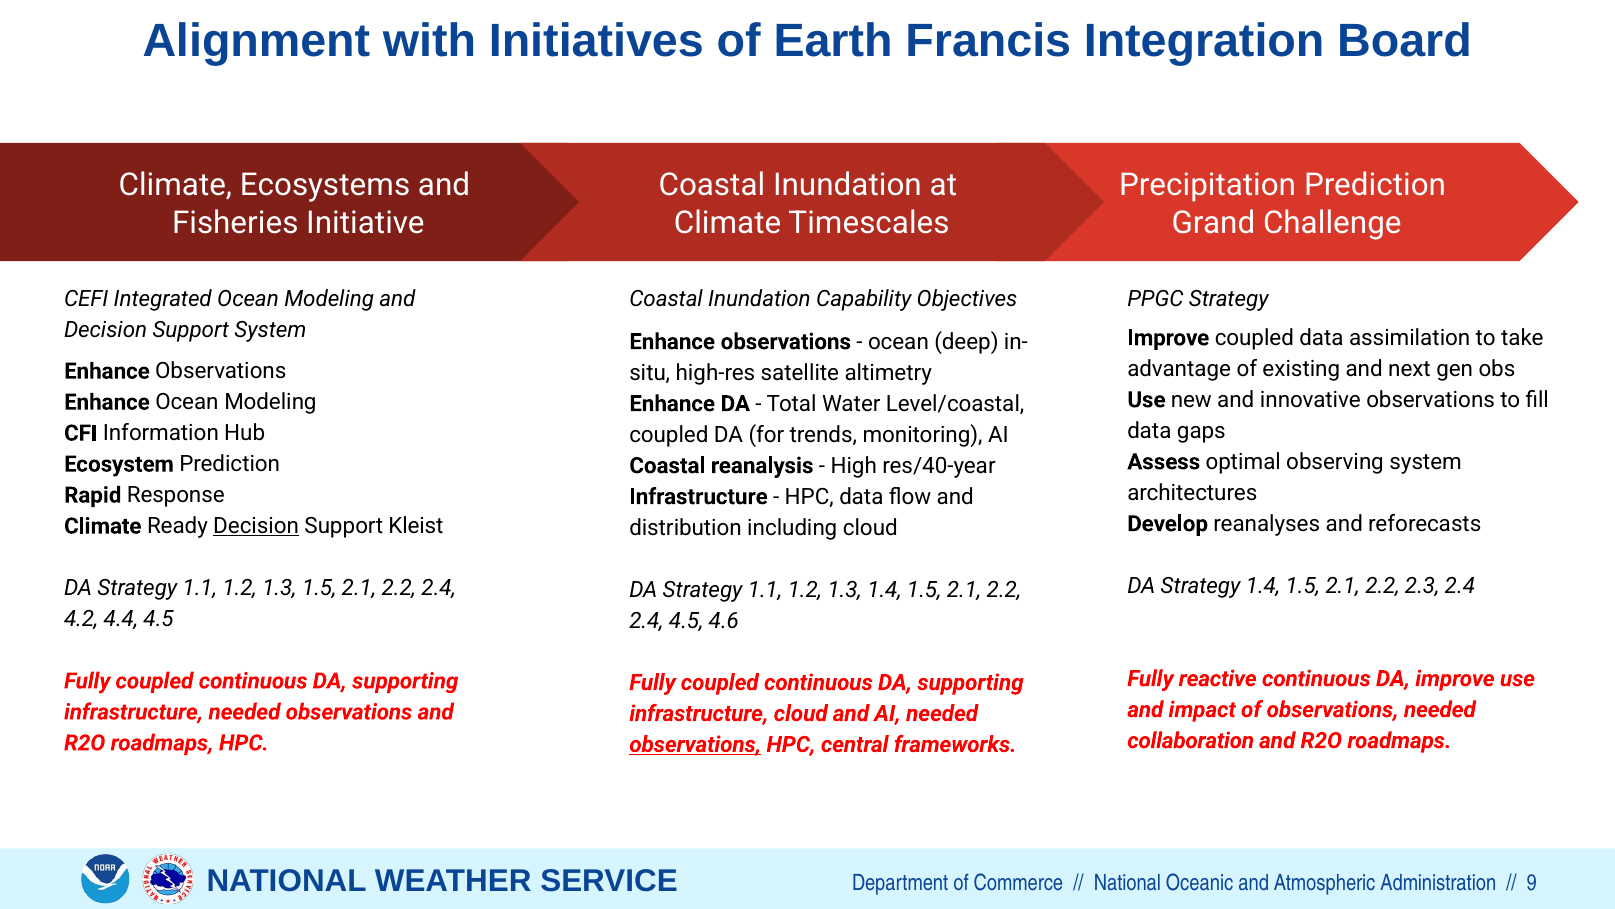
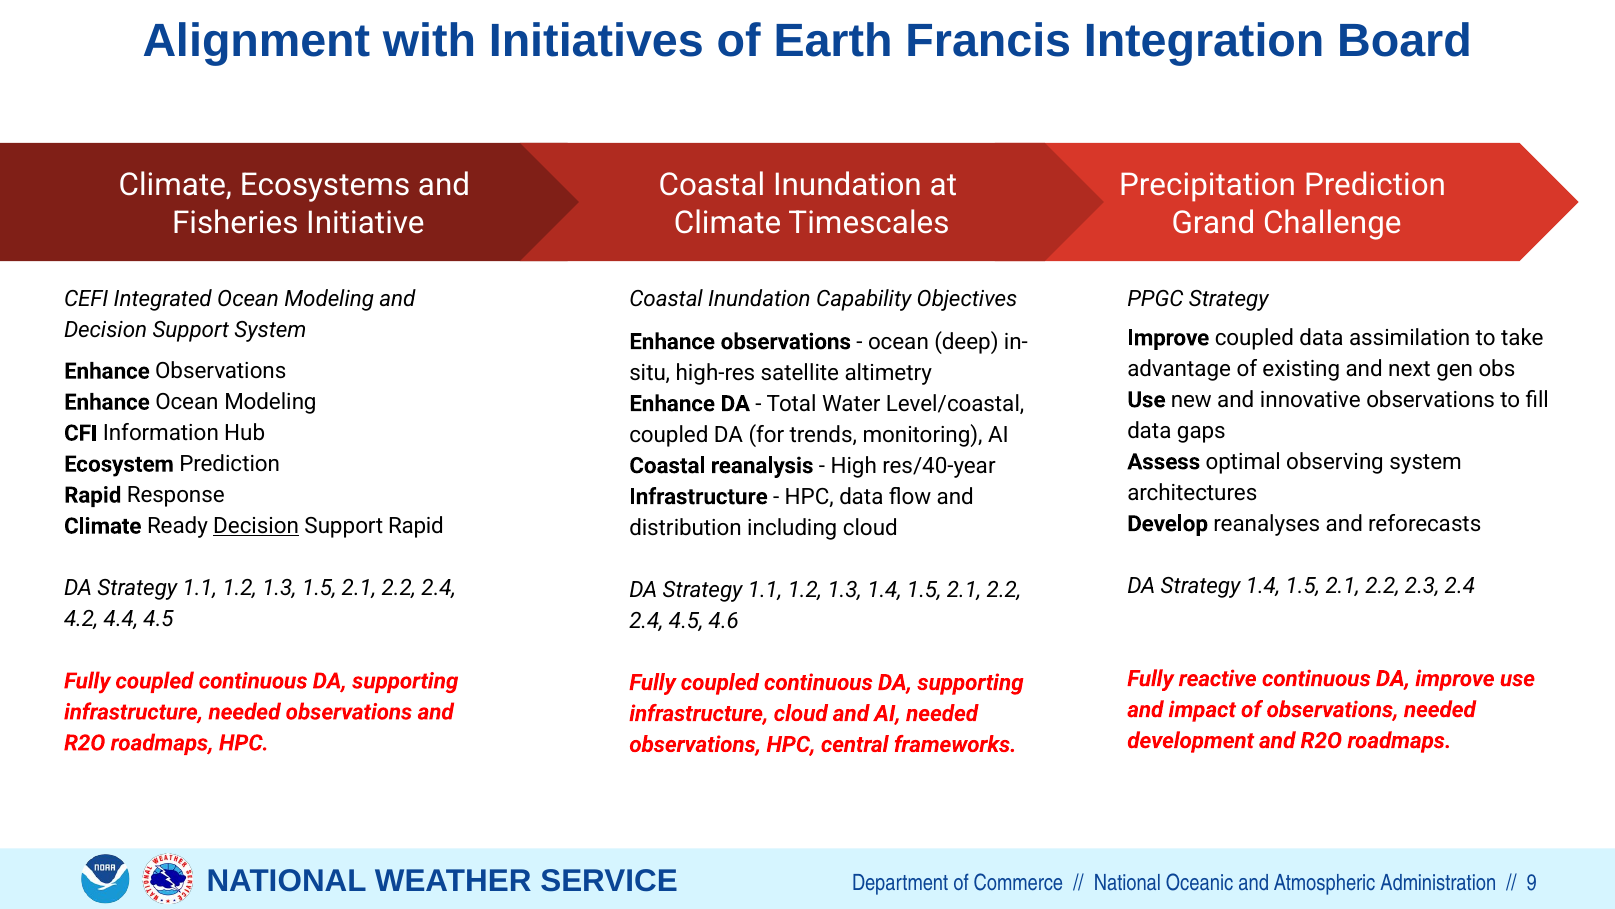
Support Kleist: Kleist -> Rapid
collaboration: collaboration -> development
observations at (695, 744) underline: present -> none
